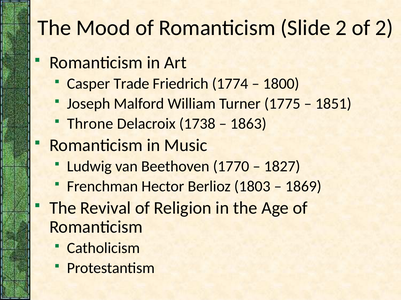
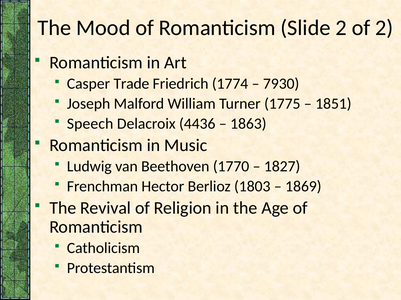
1800: 1800 -> 7930
Throne: Throne -> Speech
1738: 1738 -> 4436
